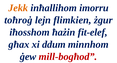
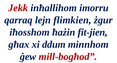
Jekk colour: orange -> red
toħroġ: toħroġ -> qarraq
fit-elef: fit-elef -> fit-jien
